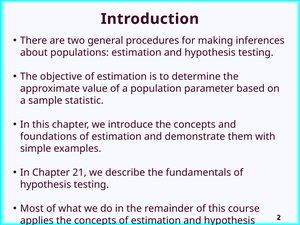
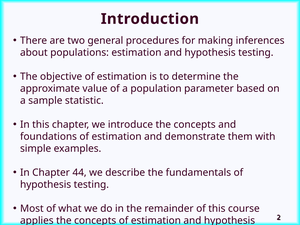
21: 21 -> 44
